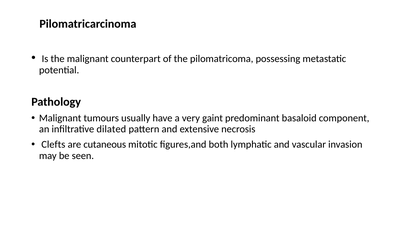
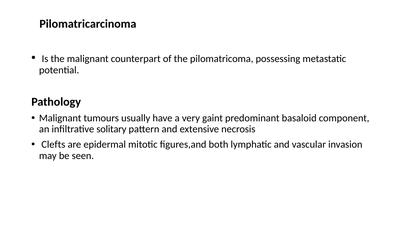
dilated: dilated -> solitary
cutaneous: cutaneous -> epidermal
